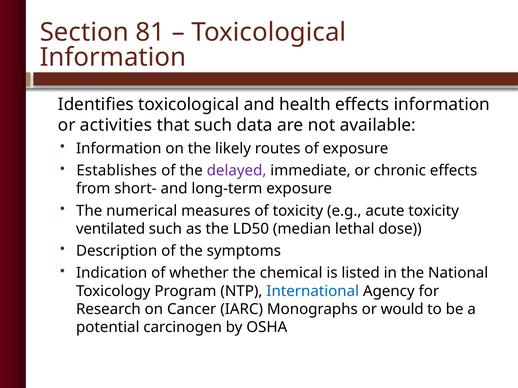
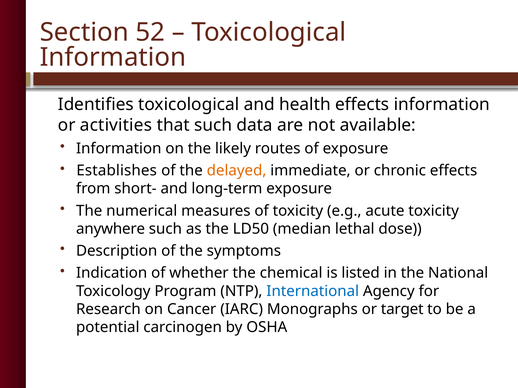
81: 81 -> 52
delayed colour: purple -> orange
ventilated: ventilated -> anywhere
would: would -> target
